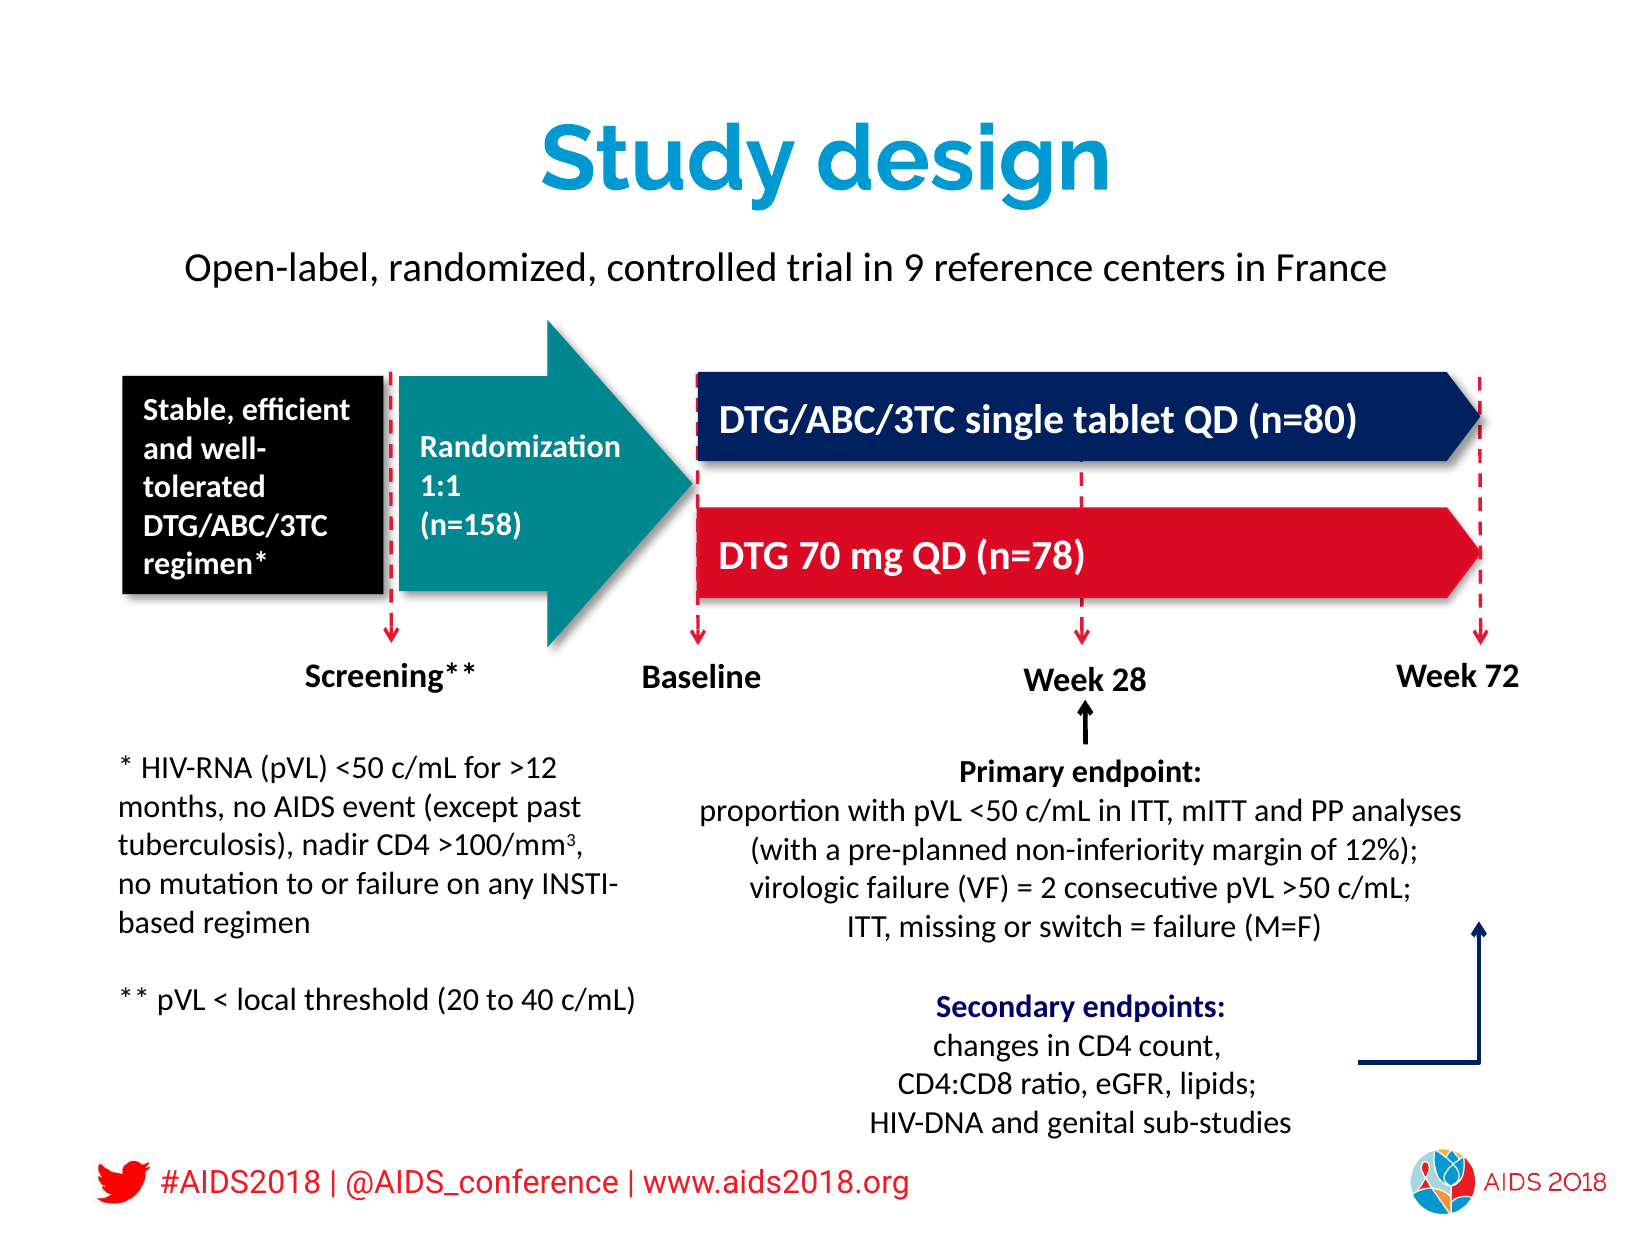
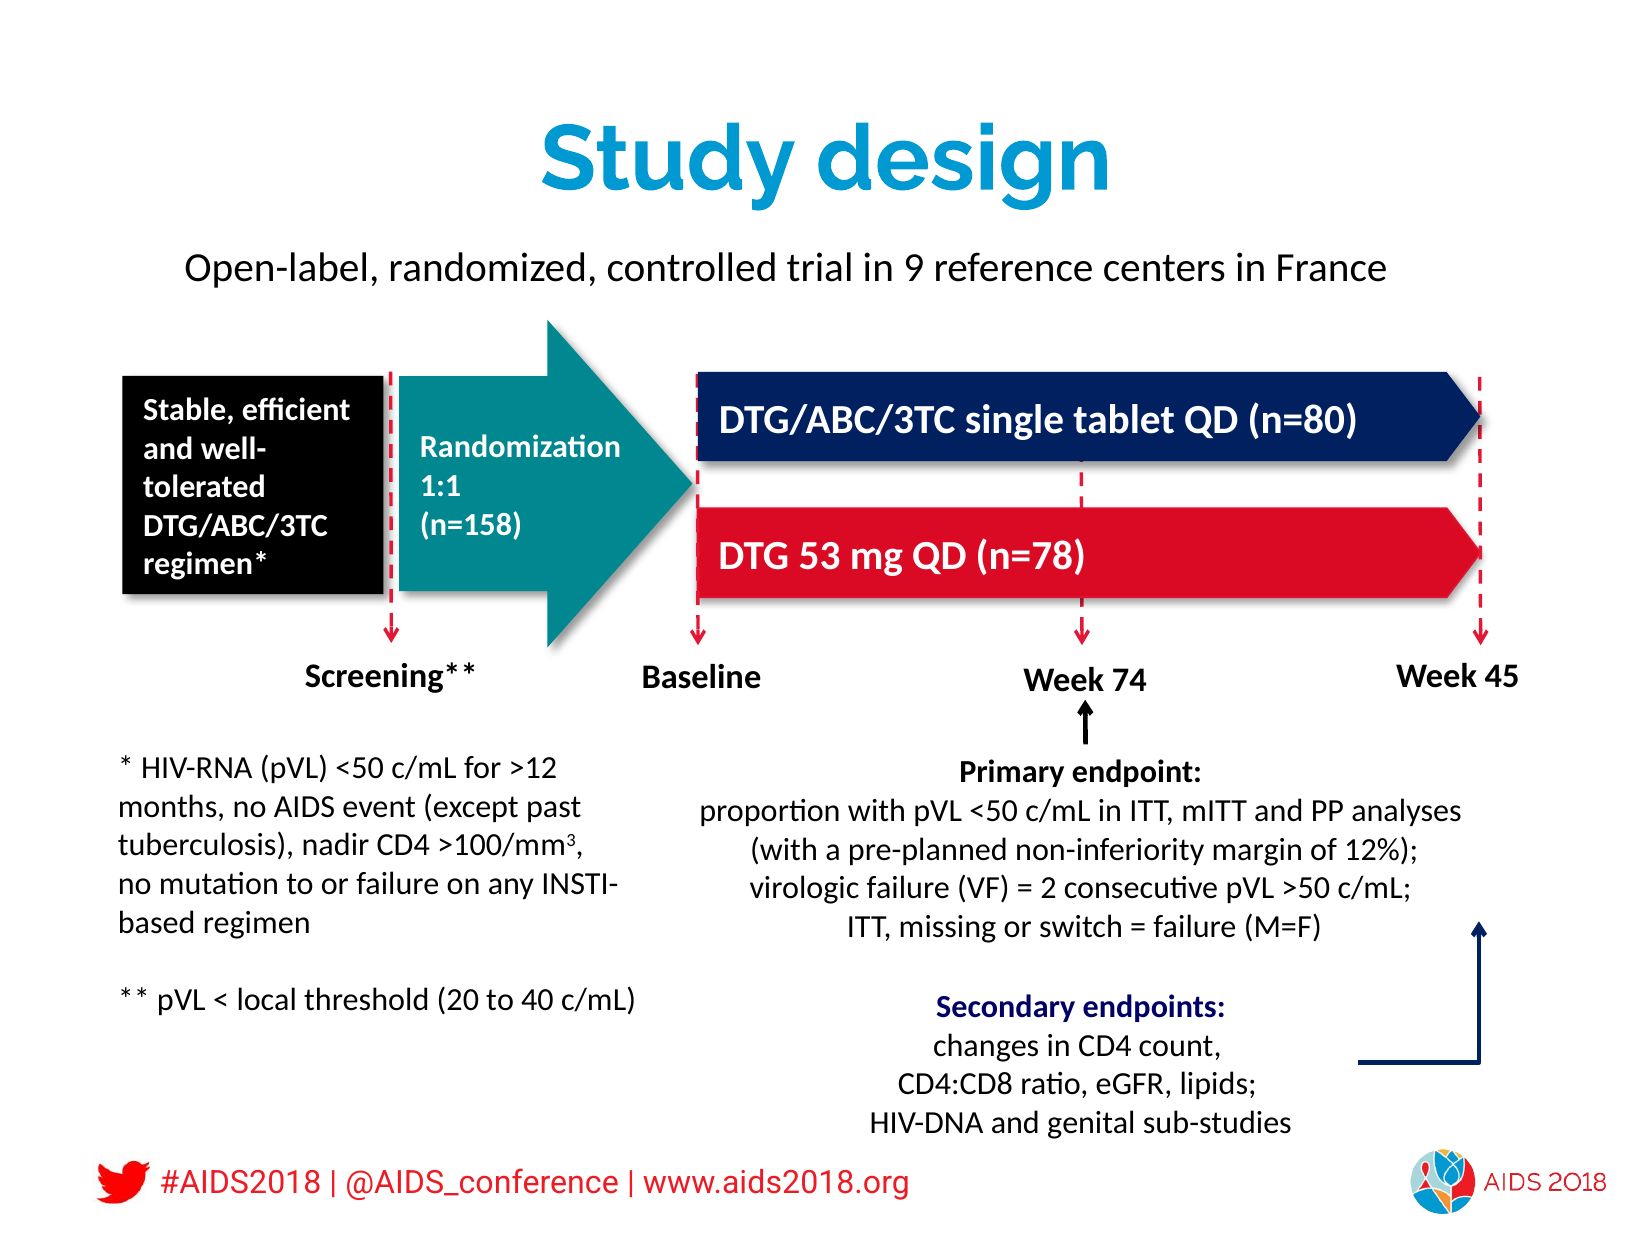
70: 70 -> 53
28: 28 -> 74
72: 72 -> 45
